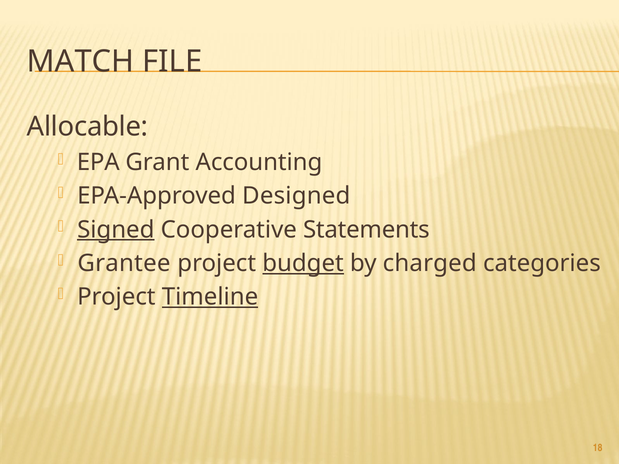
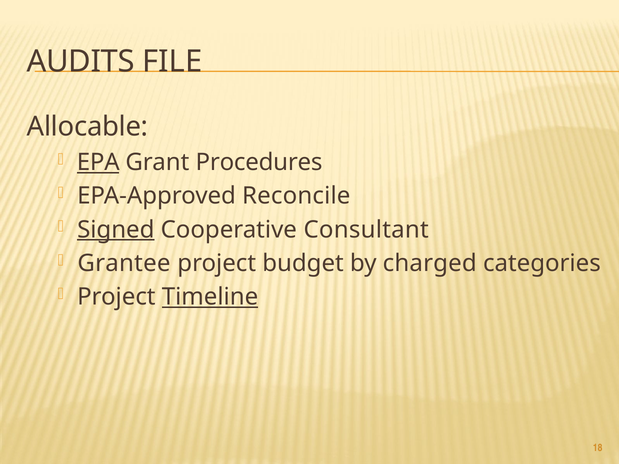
MATCH: MATCH -> AUDITS
EPA underline: none -> present
Accounting: Accounting -> Procedures
Designed: Designed -> Reconcile
Statements: Statements -> Consultant
budget underline: present -> none
